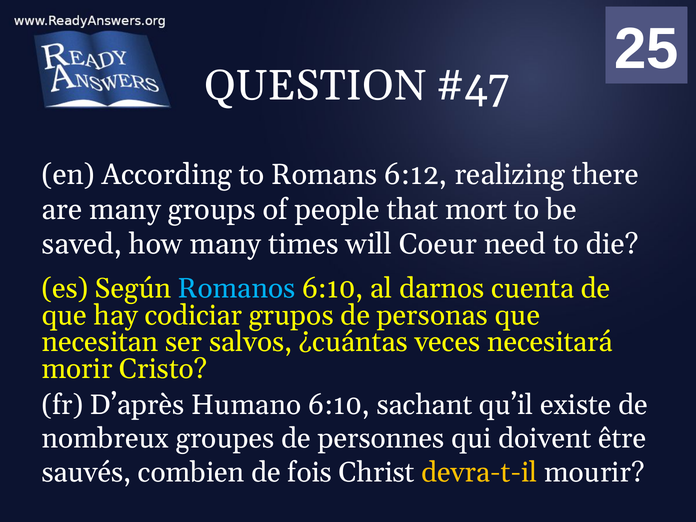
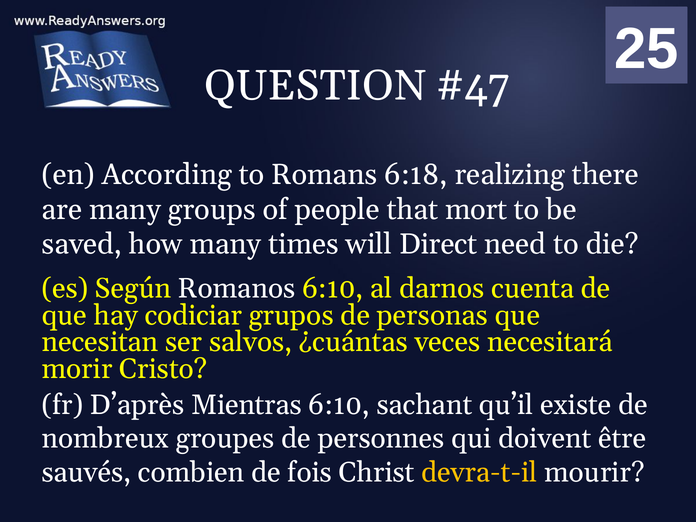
6:12: 6:12 -> 6:18
Coeur: Coeur -> Direct
Romanos colour: light blue -> white
Humano: Humano -> Mientras
